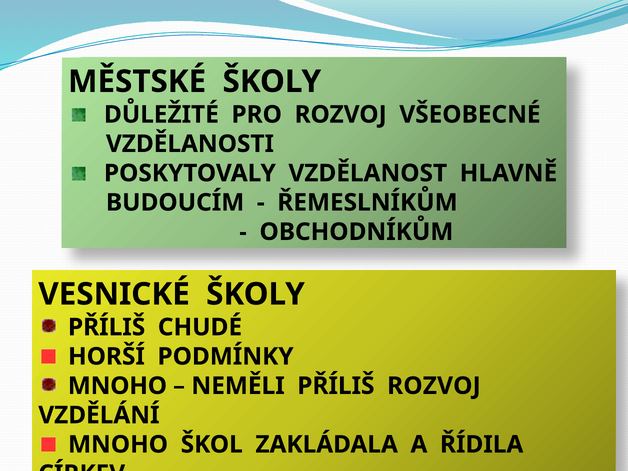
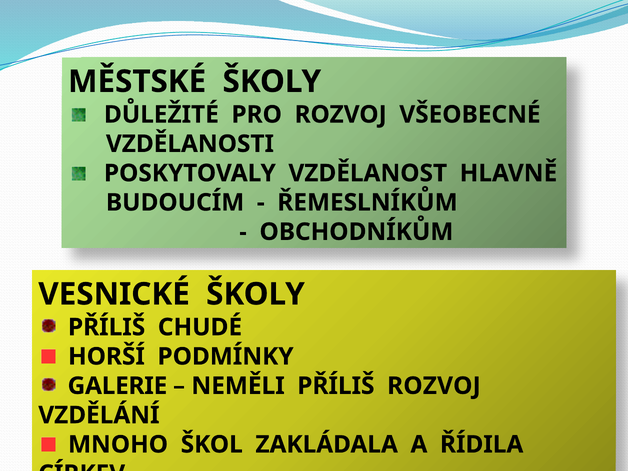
MNOHO at (117, 386): MNOHO -> GALERIE
